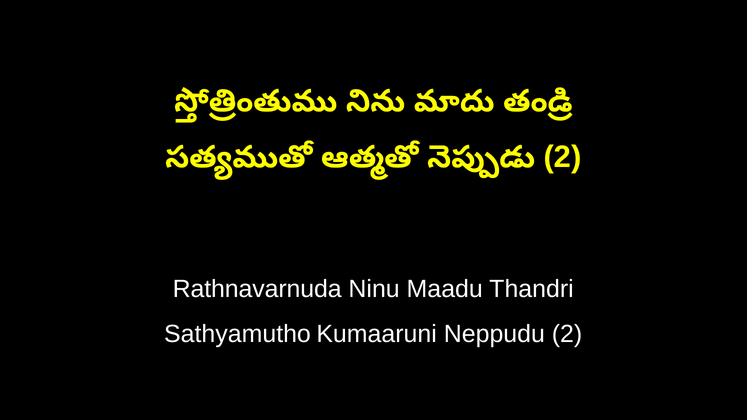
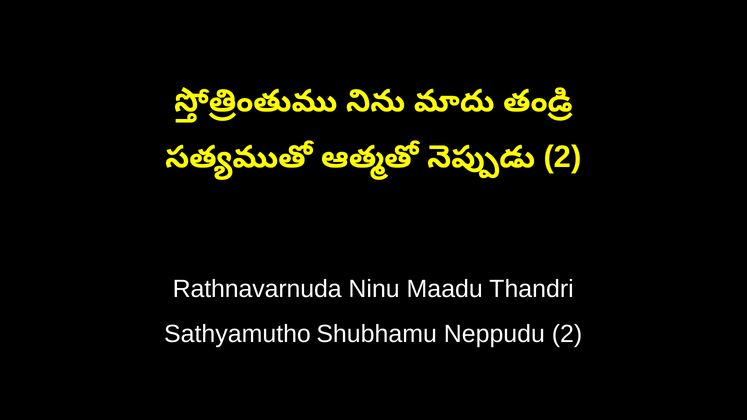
Kumaaruni: Kumaaruni -> Shubhamu
